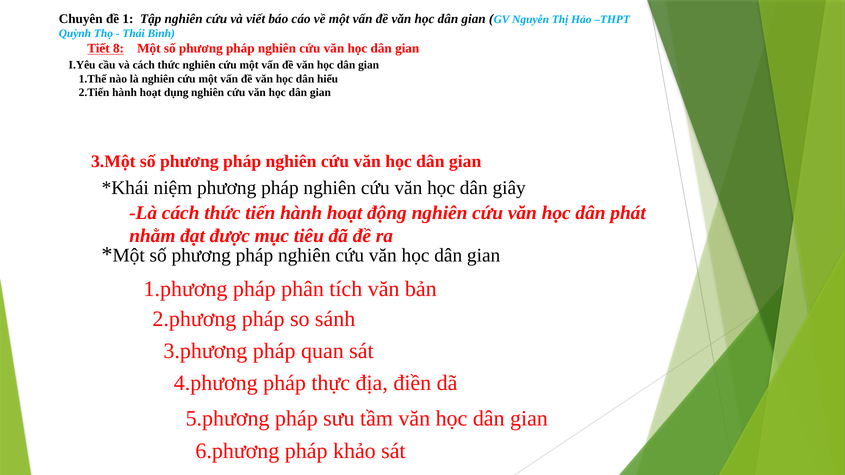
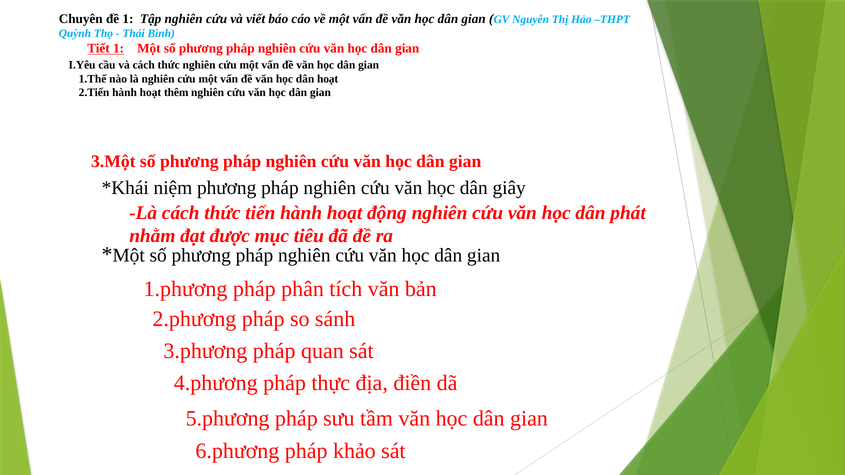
Tiết 8: 8 -> 1
dân hiểu: hiểu -> hoạt
dụng: dụng -> thêm
